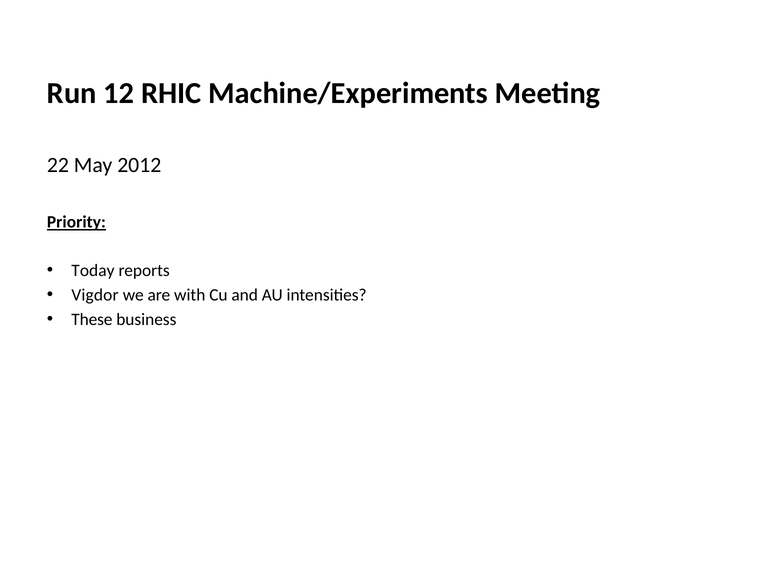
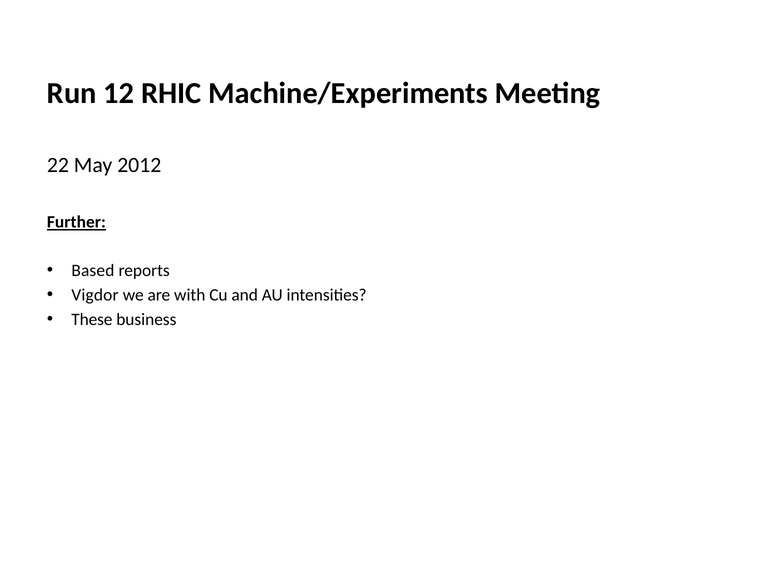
Priority: Priority -> Further
Today: Today -> Based
